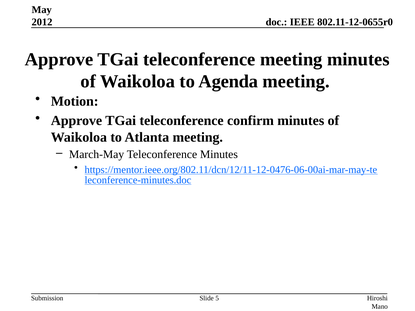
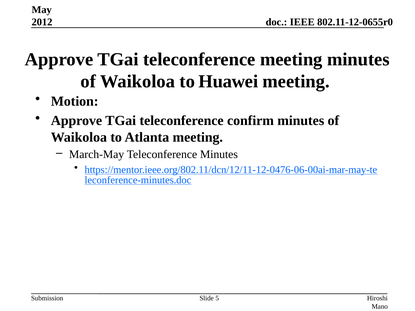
Agenda: Agenda -> Huawei
